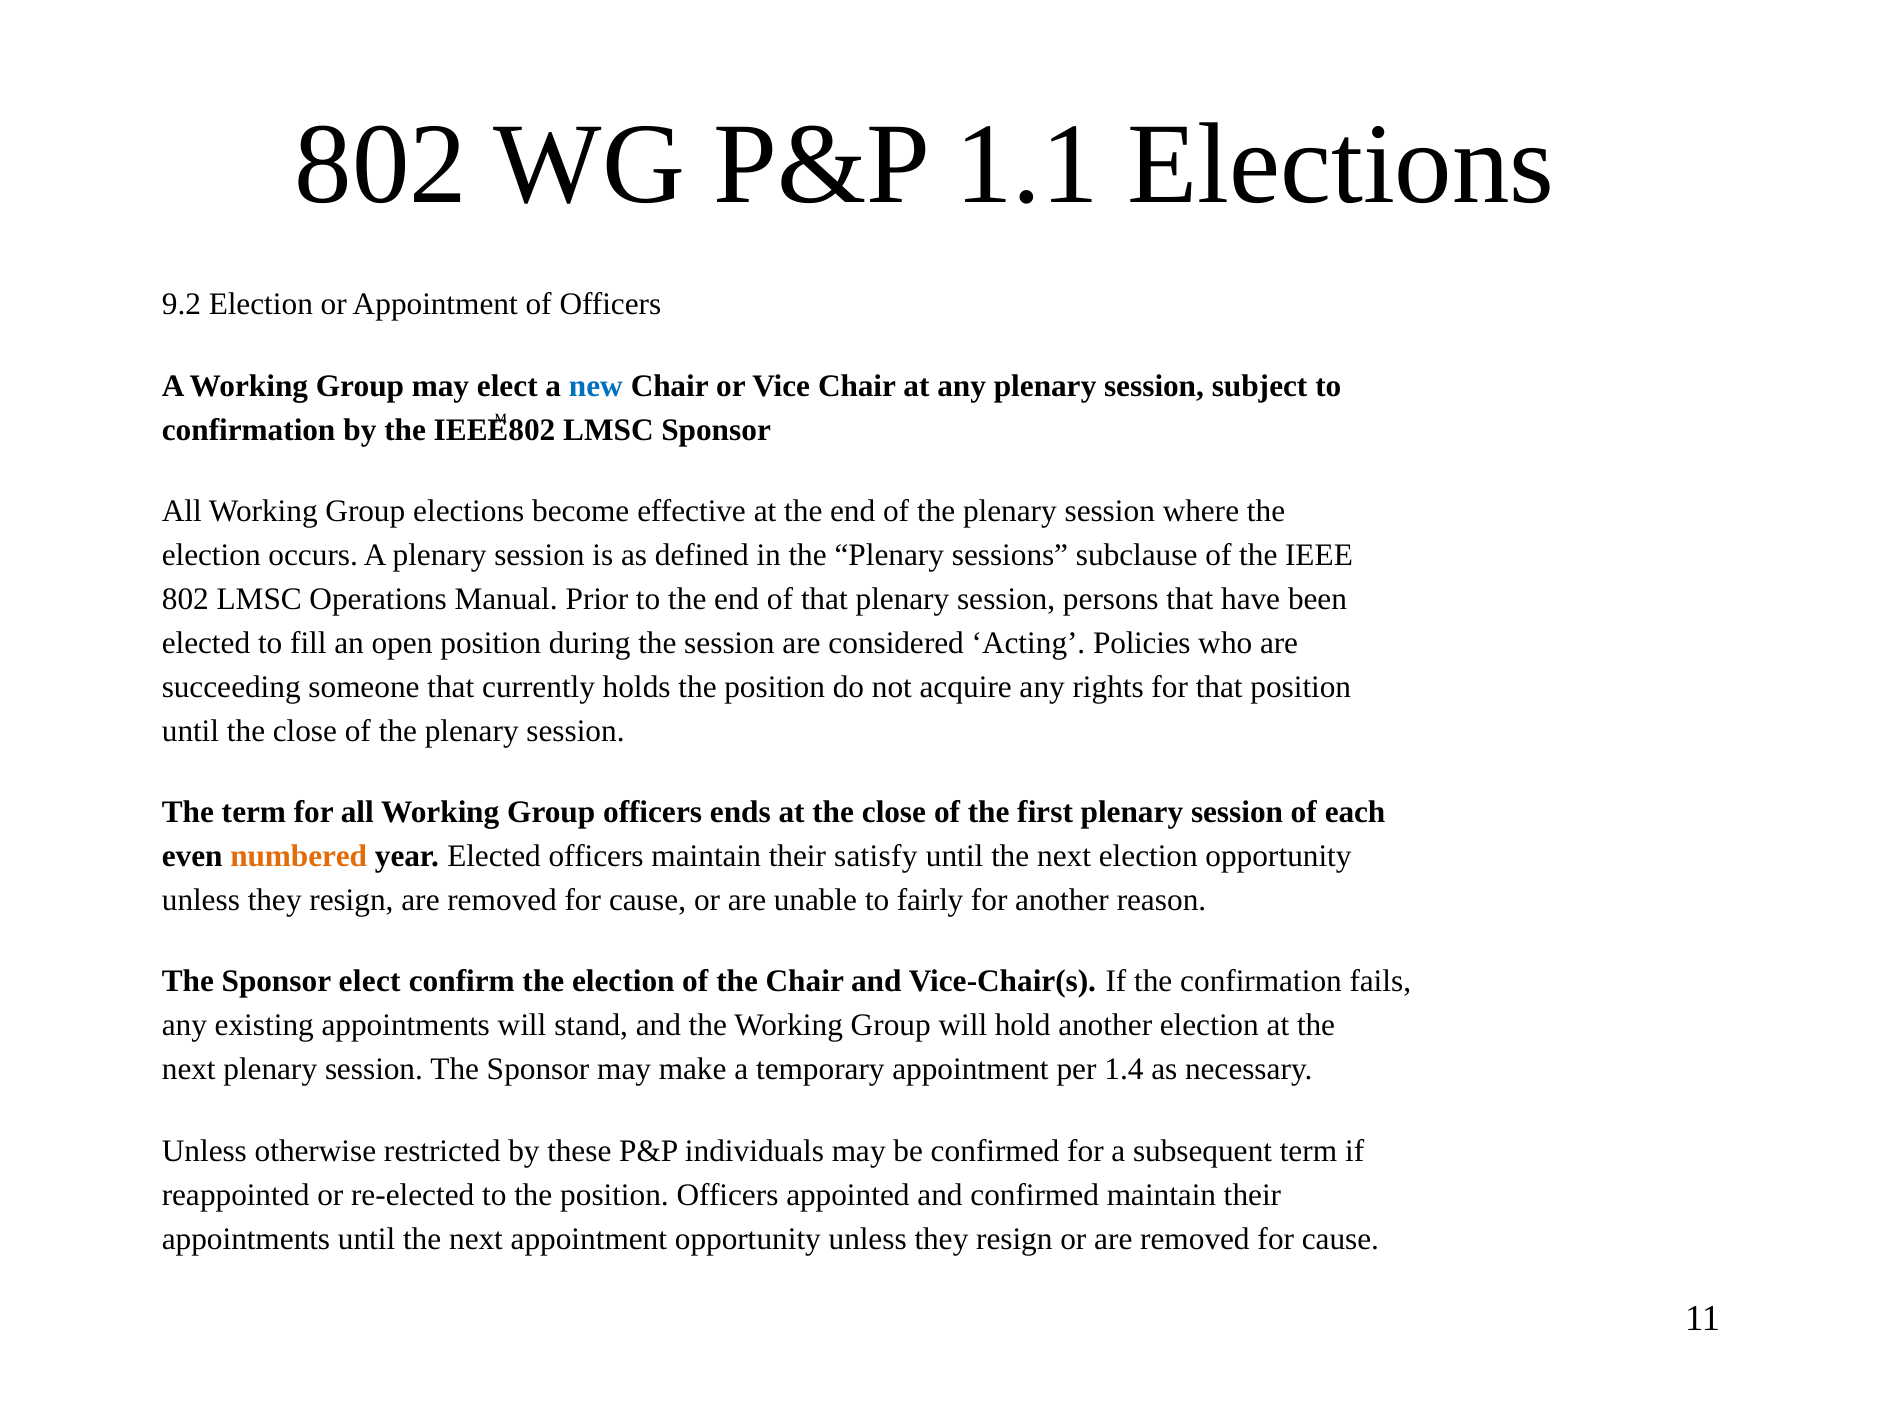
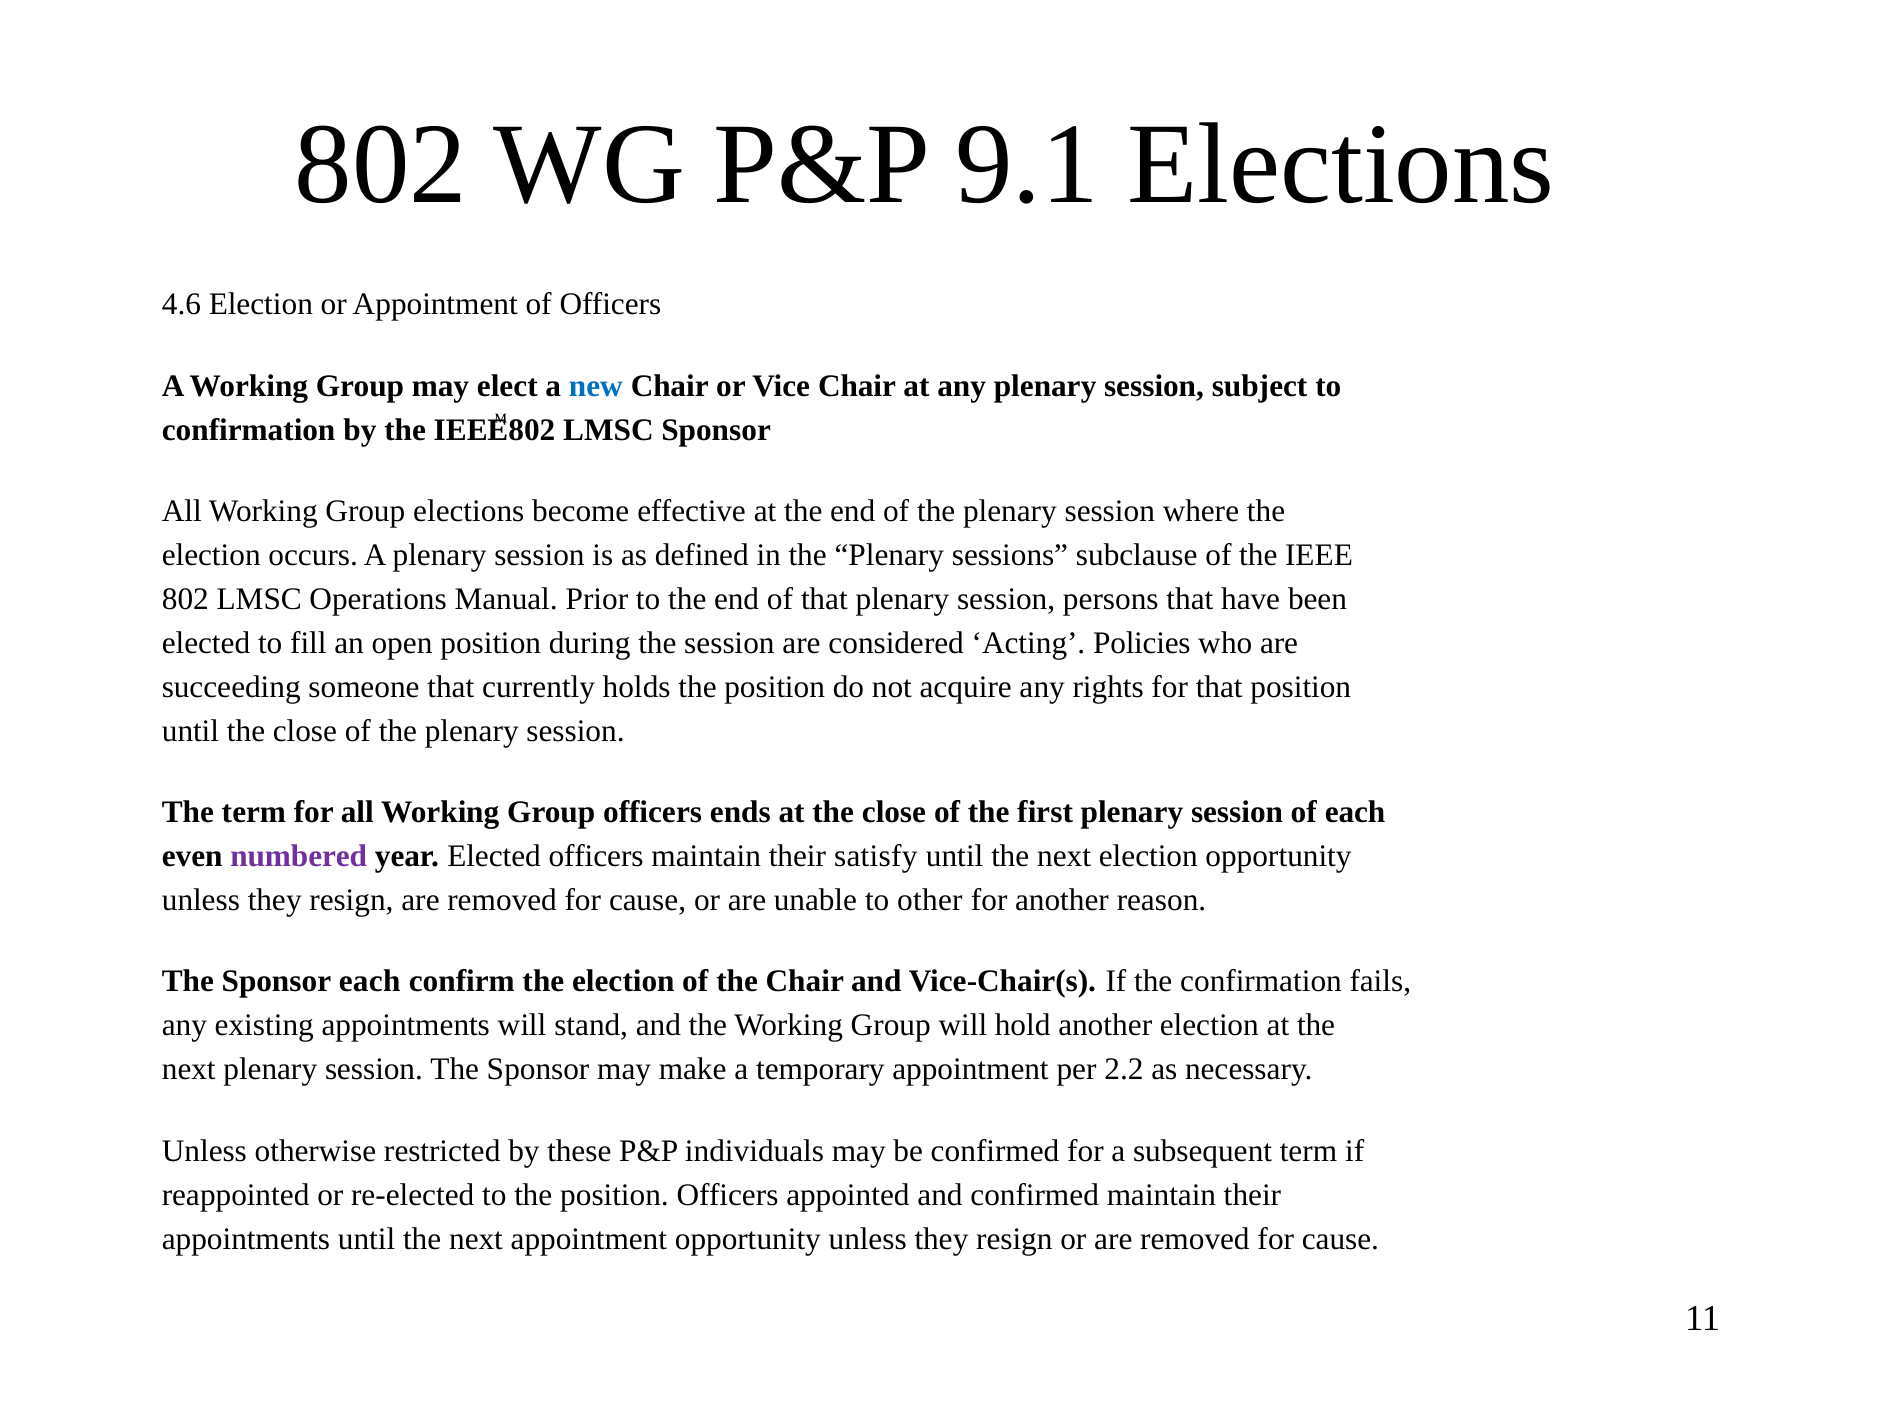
1.1: 1.1 -> 9.1
9.2: 9.2 -> 4.6
numbered colour: orange -> purple
fairly: fairly -> other
Sponsor elect: elect -> each
1.4: 1.4 -> 2.2
